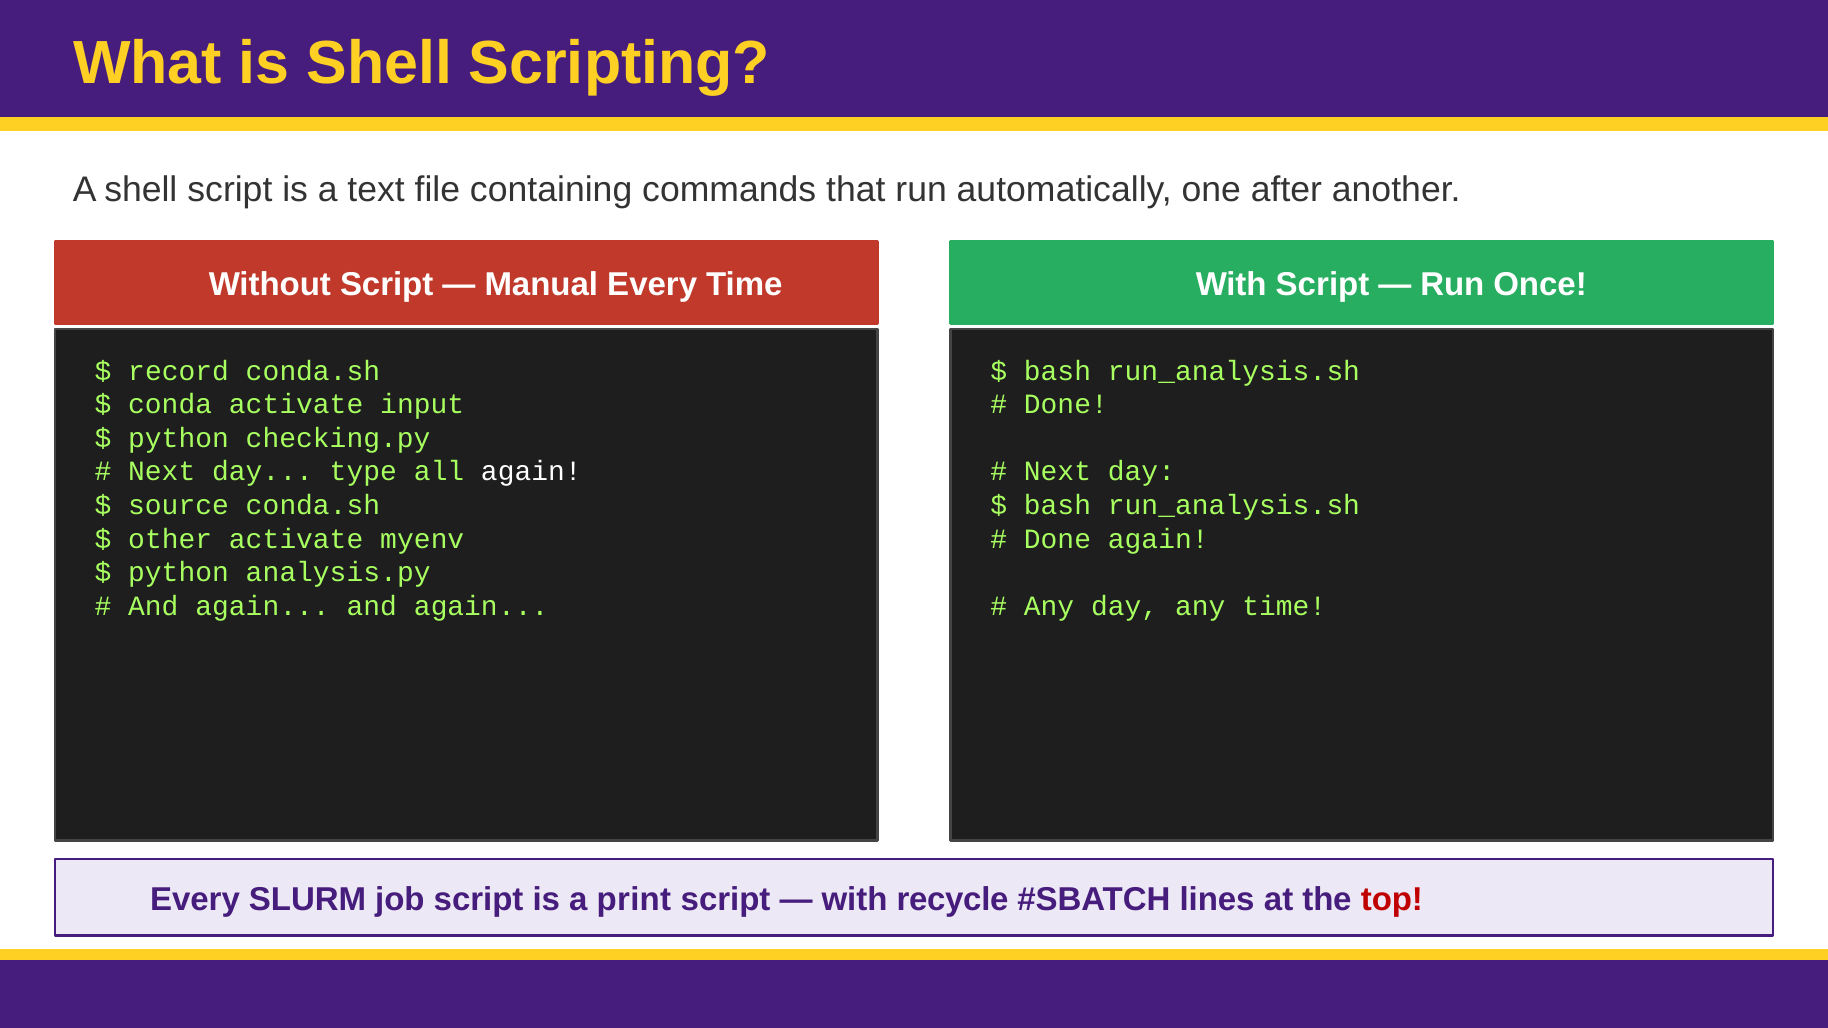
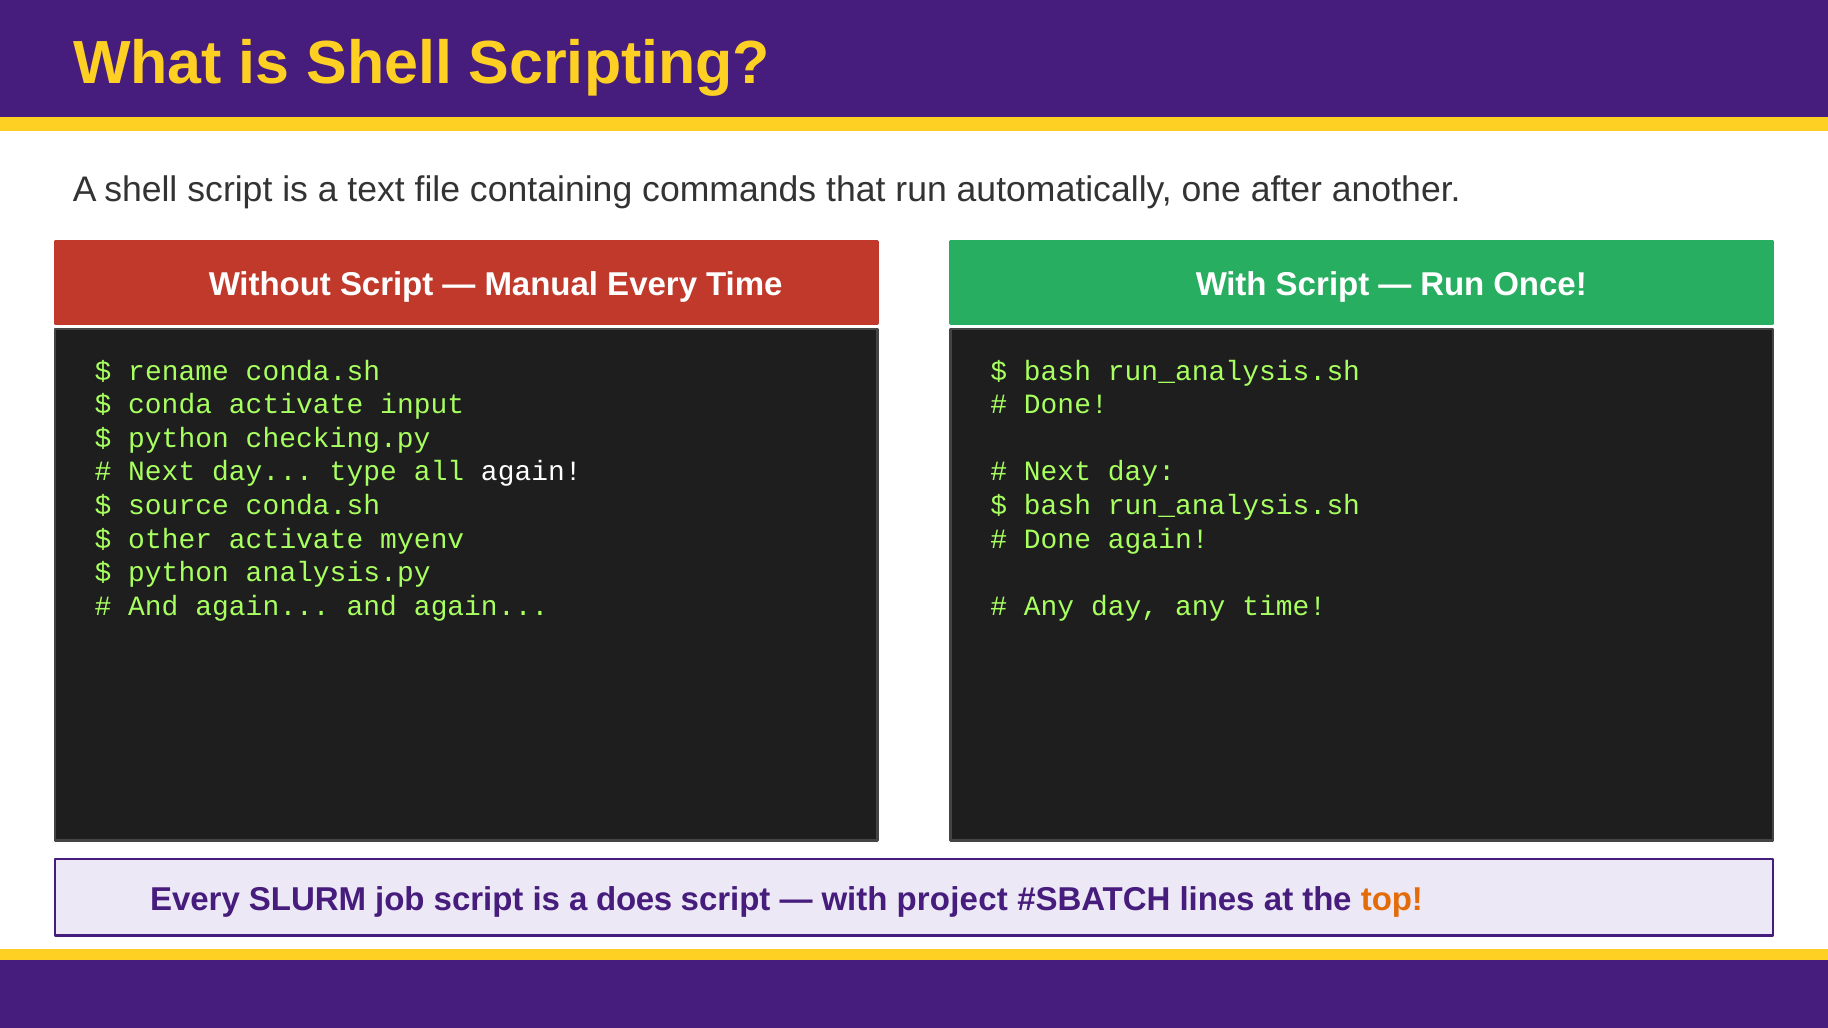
record: record -> rename
print: print -> does
recycle: recycle -> project
top colour: red -> orange
